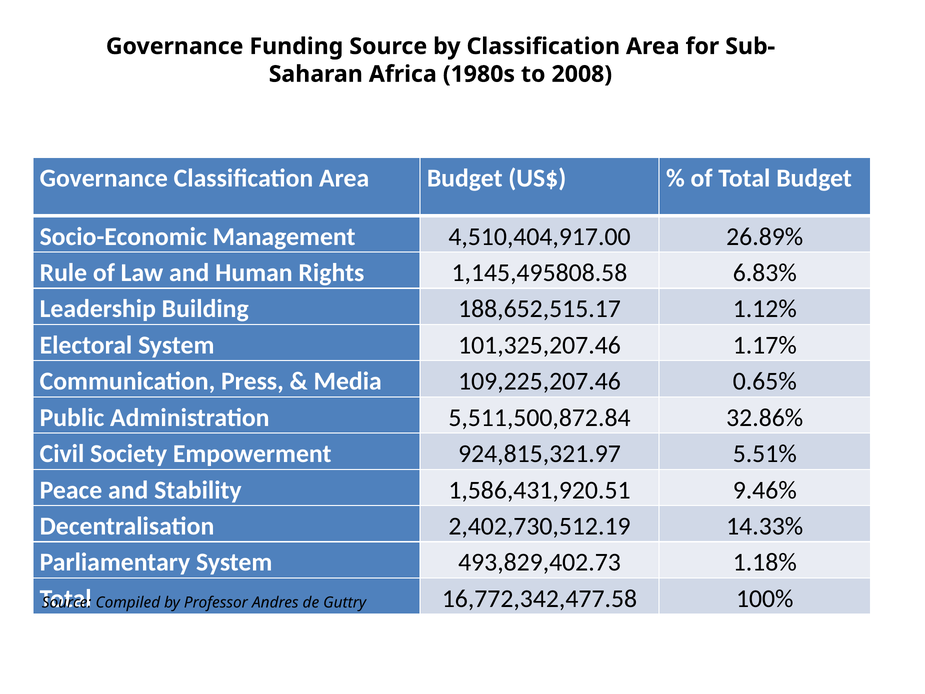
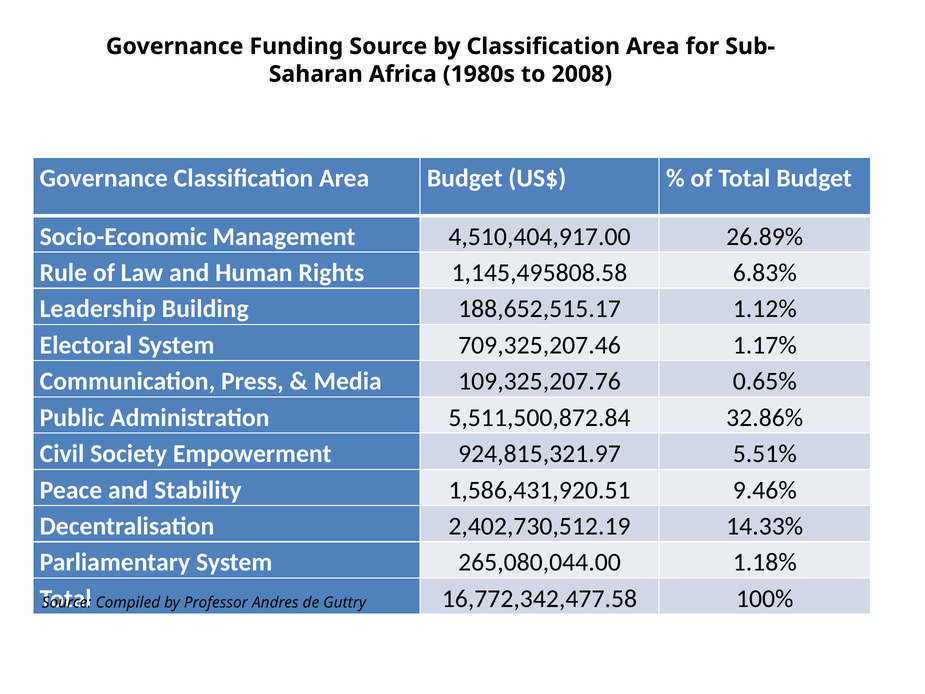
101,325,207.46: 101,325,207.46 -> 709,325,207.46
109,225,207.46: 109,225,207.46 -> 109,325,207.76
493,829,402.73: 493,829,402.73 -> 265,080,044.00
